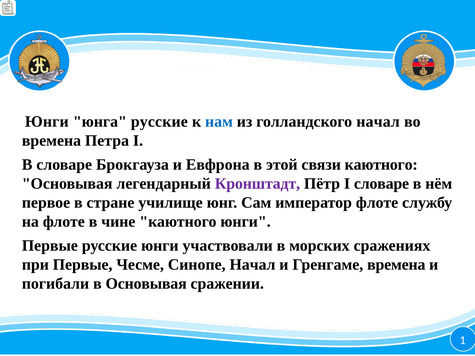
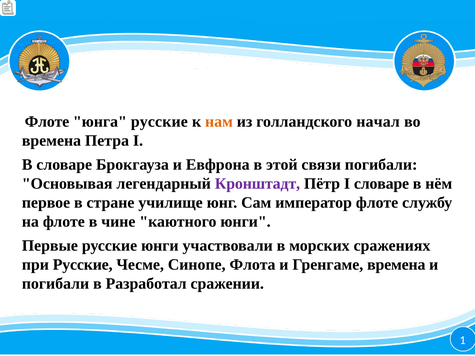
Юнги at (47, 122): Юнги -> Флоте
нам colour: blue -> orange
связи каютного: каютного -> погибали
при Первые: Первые -> Русские
Синопе Начал: Начал -> Флота
в Основывая: Основывая -> Разработал
